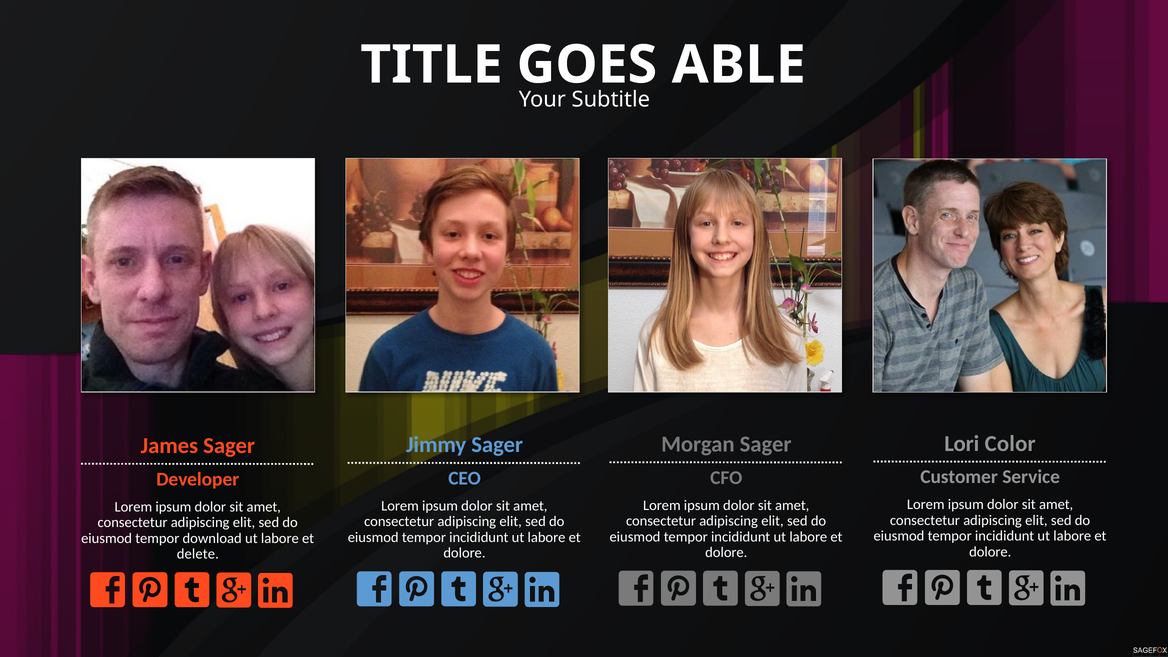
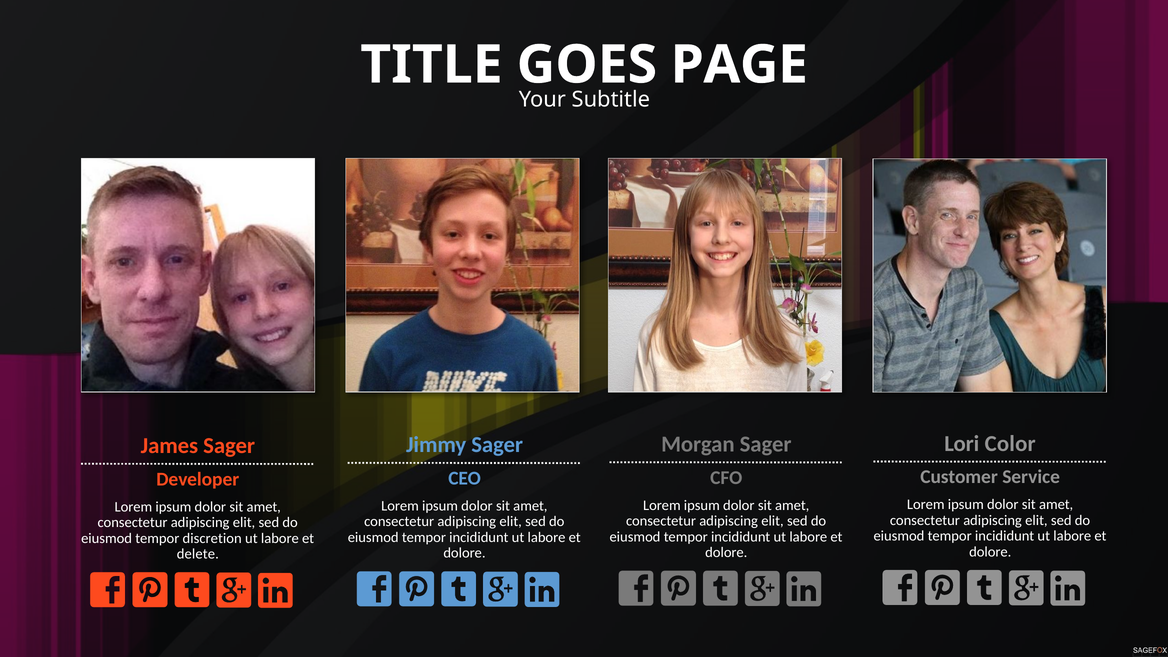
ABLE: ABLE -> PAGE
download: download -> discretion
